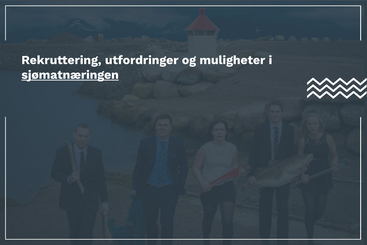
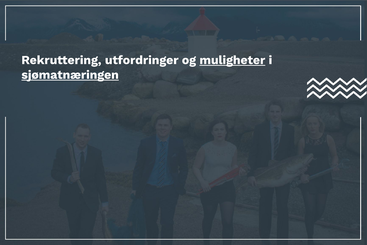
muligheter underline: none -> present
